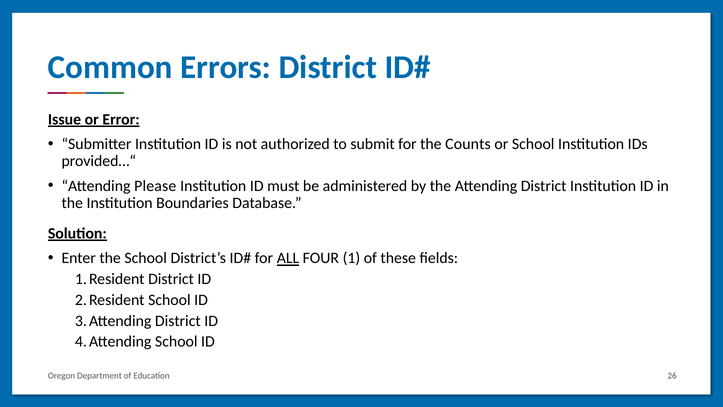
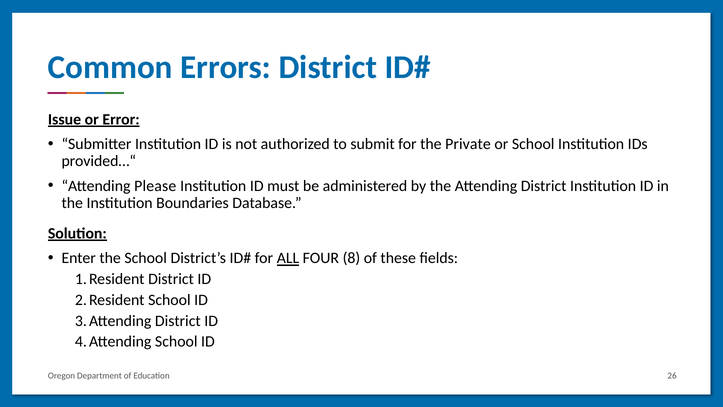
Counts: Counts -> Private
1: 1 -> 8
